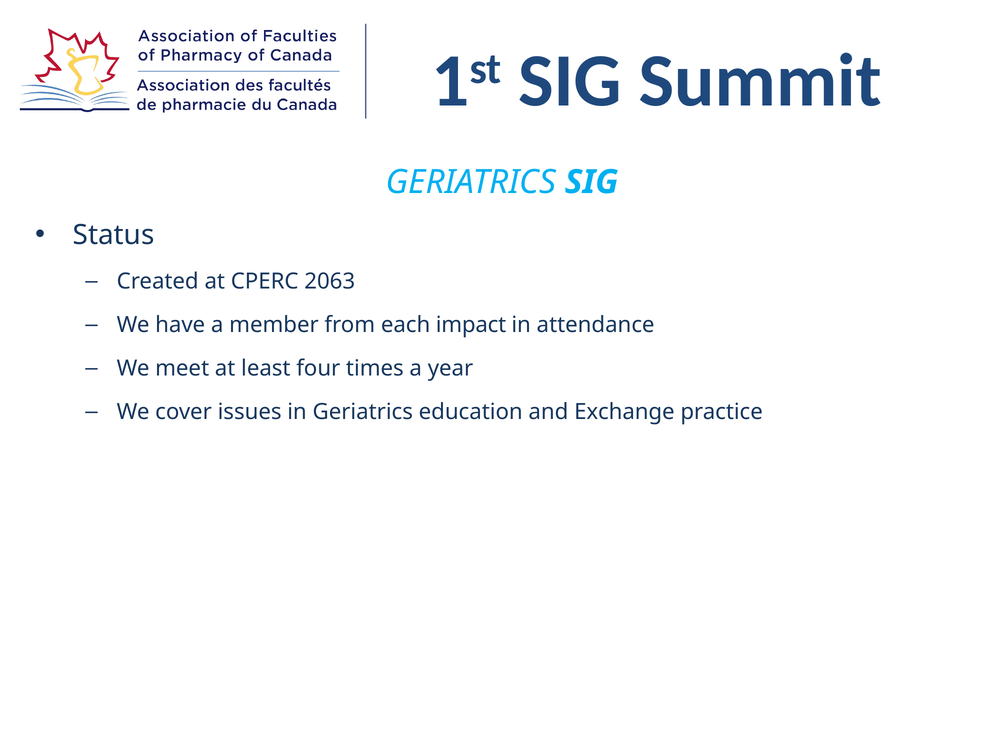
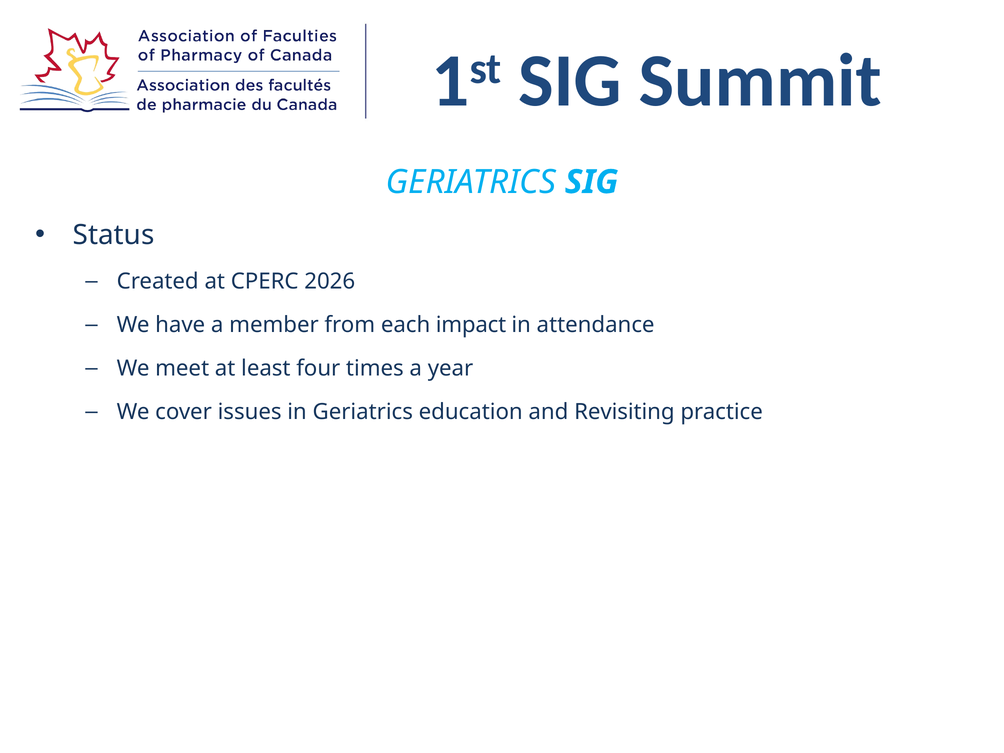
2063: 2063 -> 2026
Exchange: Exchange -> Revisiting
